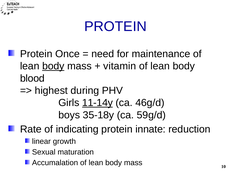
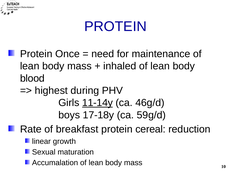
body at (53, 66) underline: present -> none
vitamin: vitamin -> inhaled
35-18y: 35-18y -> 17-18y
indicating: indicating -> breakfast
innate: innate -> cereal
